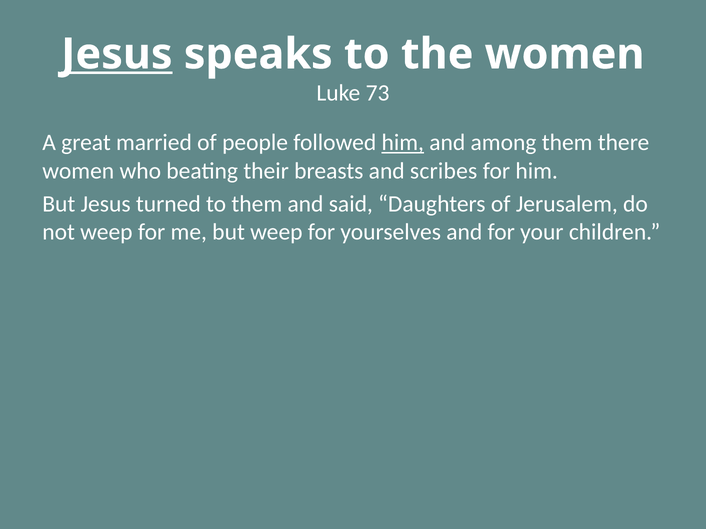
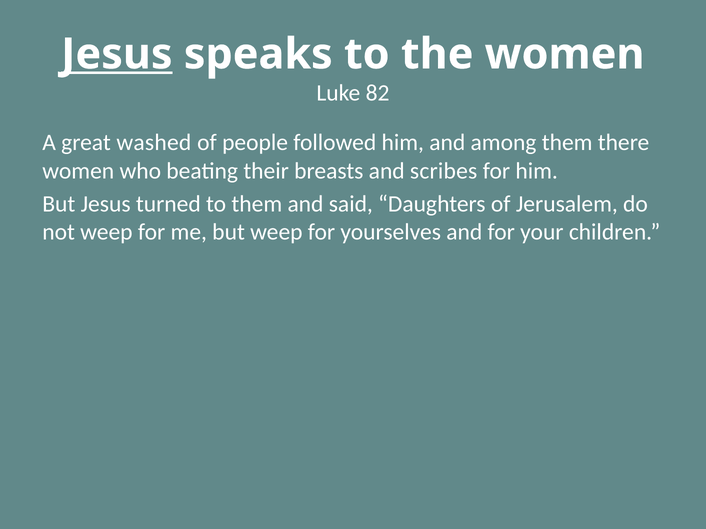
73: 73 -> 82
married: married -> washed
him at (403, 143) underline: present -> none
